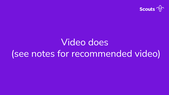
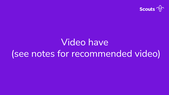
does: does -> have
